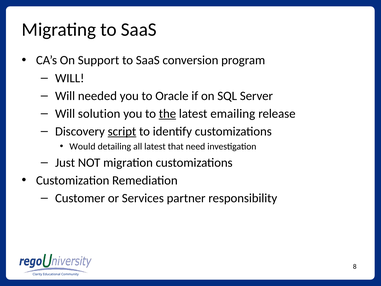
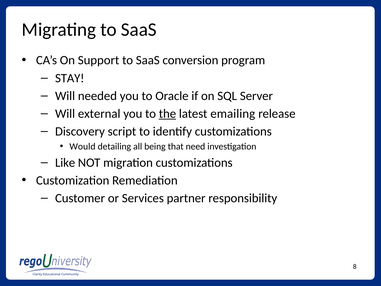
WILL at (70, 78): WILL -> STAY
solution: solution -> external
script underline: present -> none
all latest: latest -> being
Just: Just -> Like
